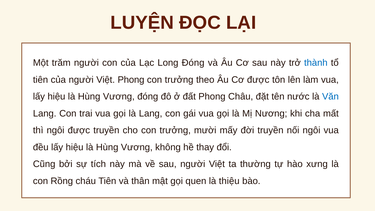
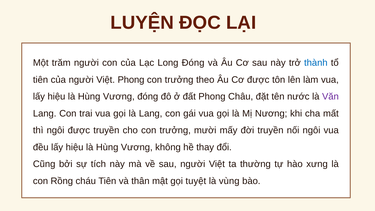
Văn colour: blue -> purple
quen: quen -> tuyệt
thiệu: thiệu -> vùng
